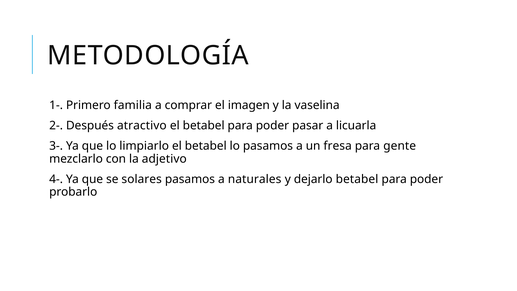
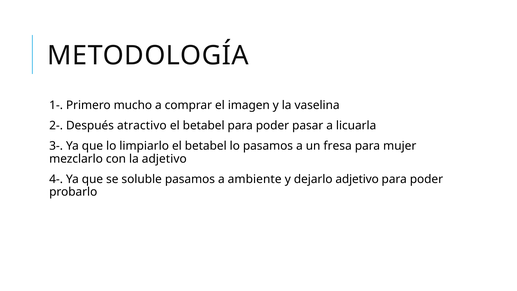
familia: familia -> mucho
gente: gente -> mujer
solares: solares -> soluble
naturales: naturales -> ambiente
dejarlo betabel: betabel -> adjetivo
